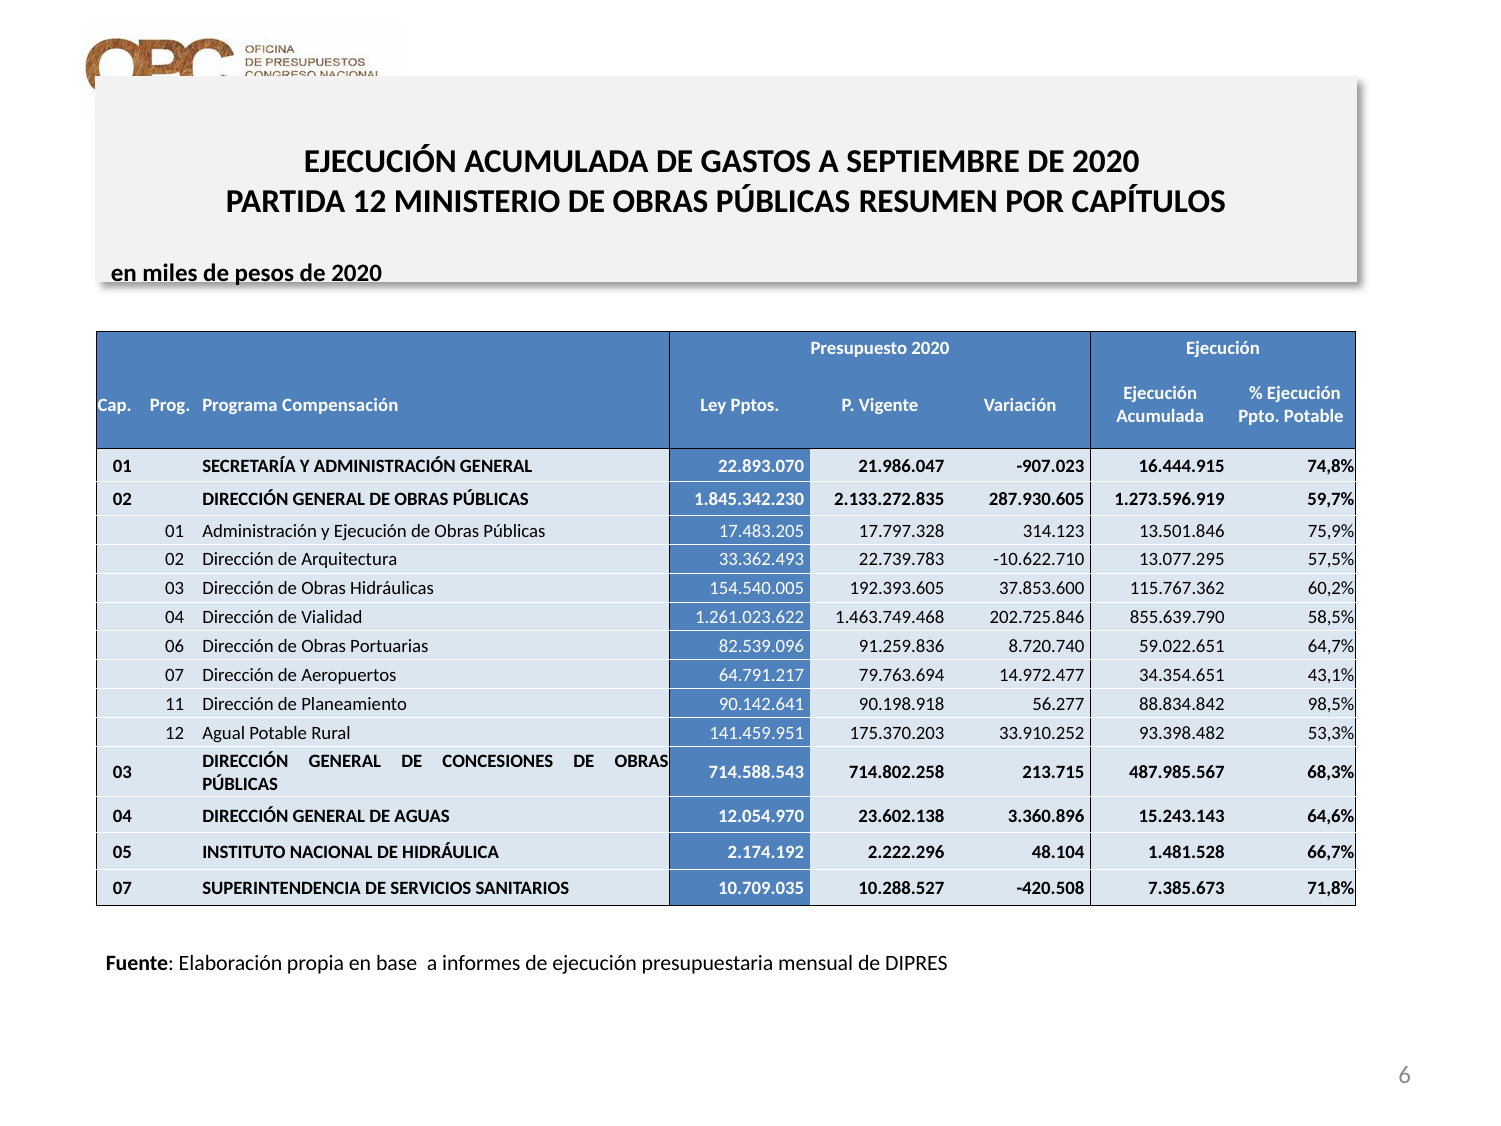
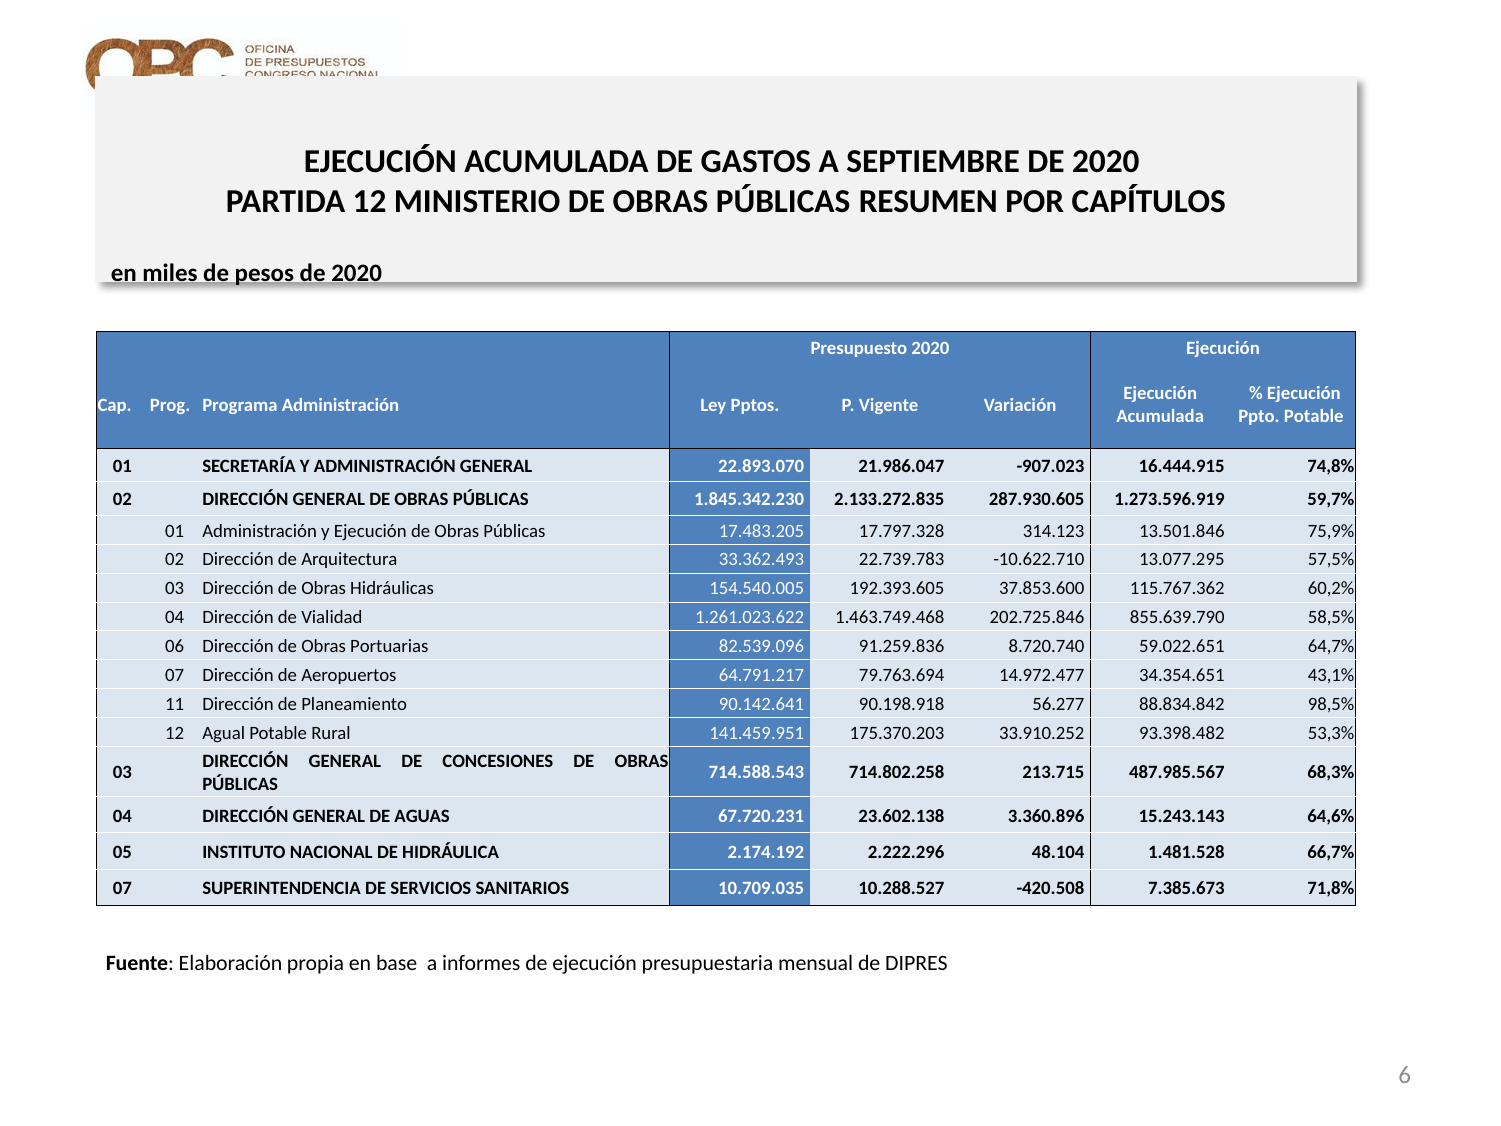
Programa Compensación: Compensación -> Administración
12.054.970: 12.054.970 -> 67.720.231
